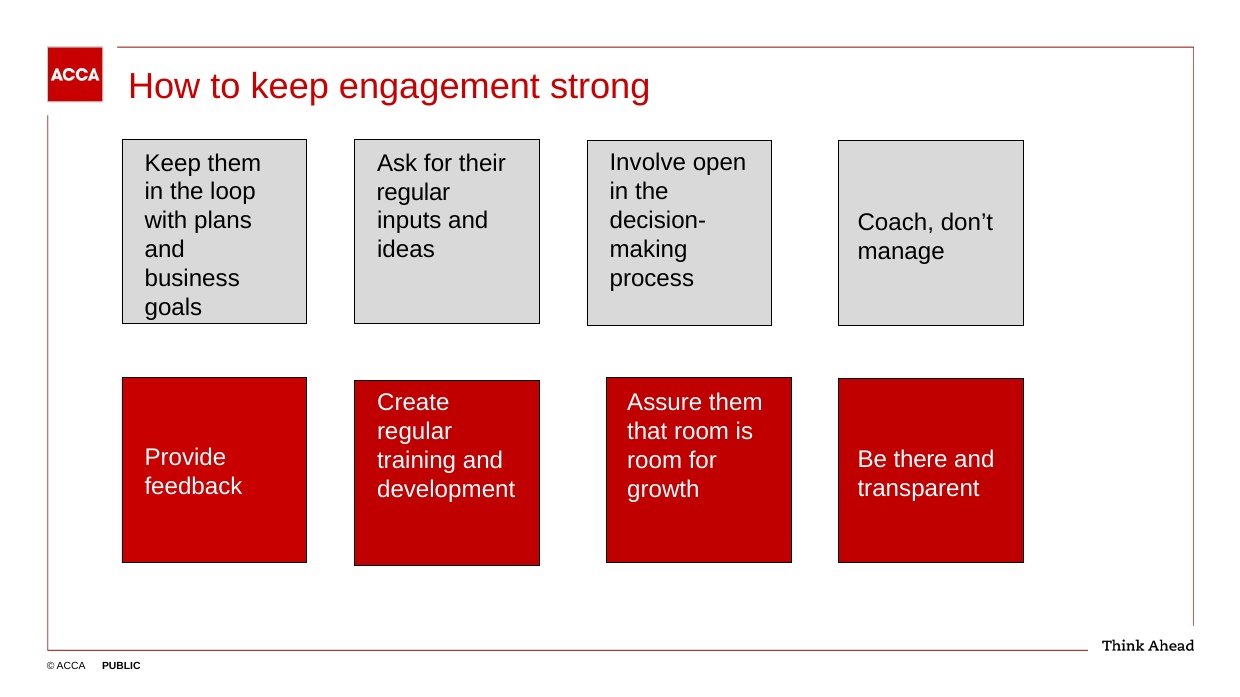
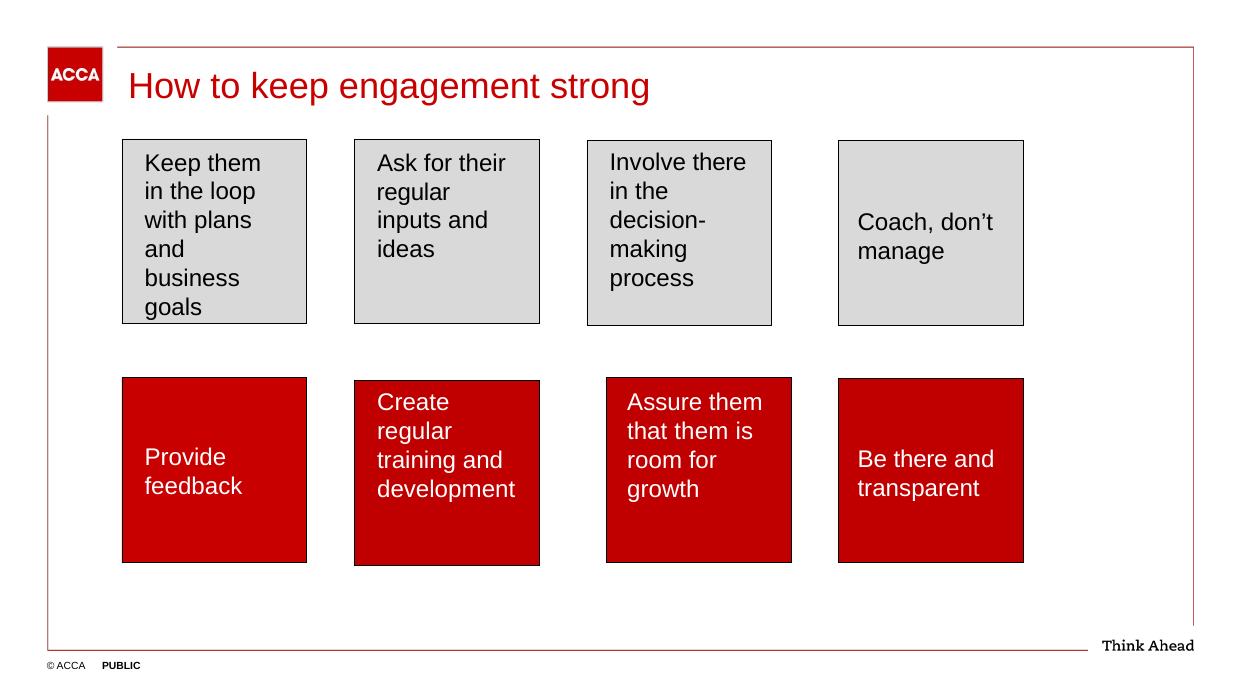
Involve open: open -> there
that room: room -> them
